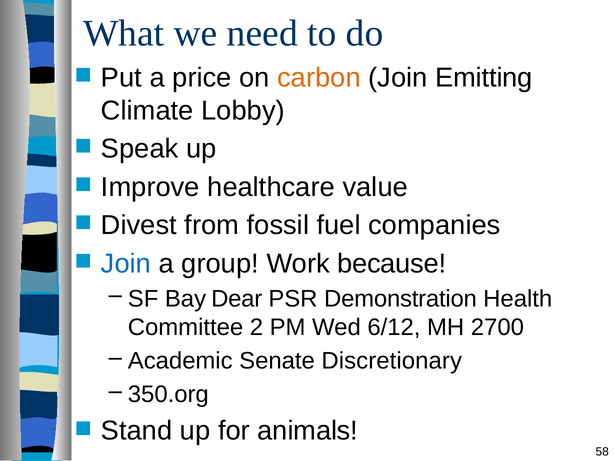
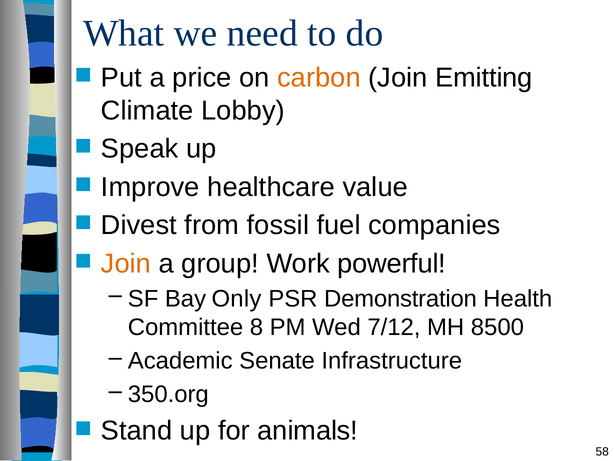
Join at (126, 264) colour: blue -> orange
because: because -> powerful
Dear: Dear -> Only
2: 2 -> 8
6/12: 6/12 -> 7/12
2700: 2700 -> 8500
Discretionary: Discretionary -> Infrastructure
